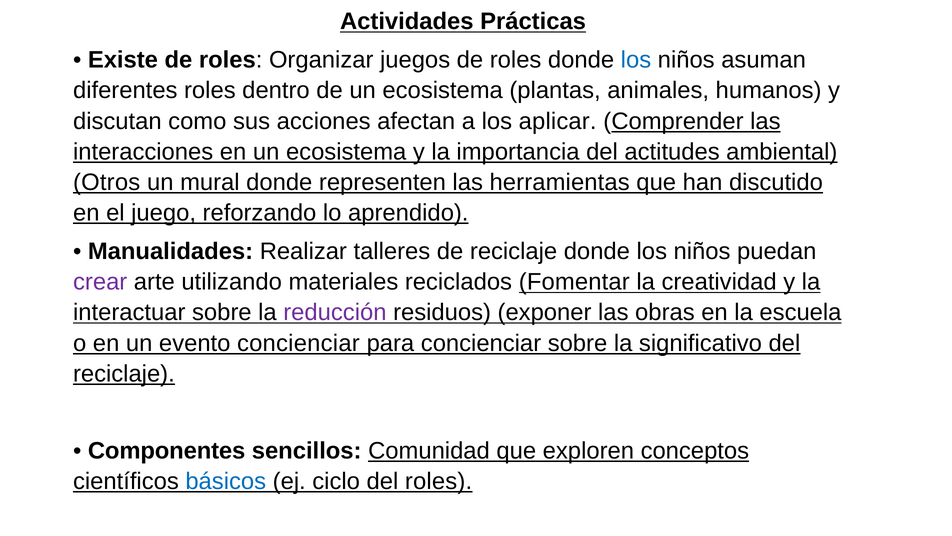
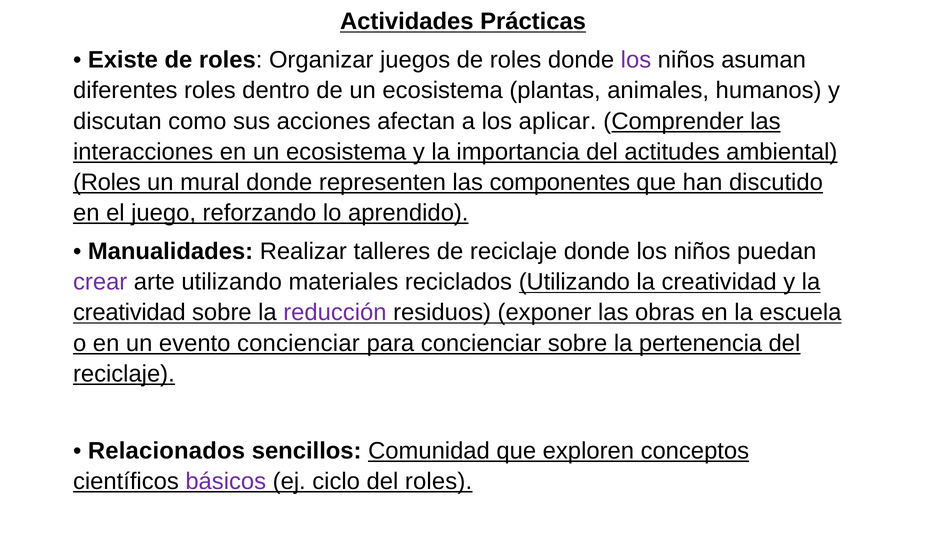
los at (636, 60) colour: blue -> purple
Otros at (107, 182): Otros -> Roles
herramientas: herramientas -> componentes
reciclados Fomentar: Fomentar -> Utilizando
interactuar at (129, 312): interactuar -> creatividad
significativo: significativo -> pertenencia
Componentes: Componentes -> Relacionados
básicos colour: blue -> purple
